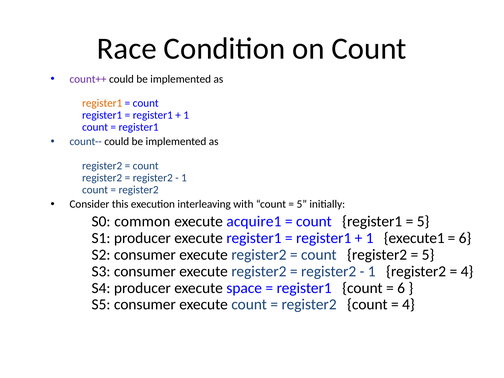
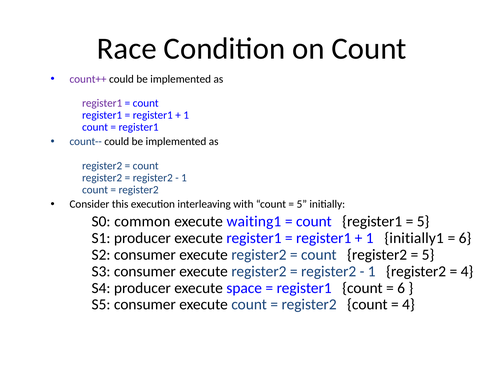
register1 at (102, 103) colour: orange -> purple
acquire1: acquire1 -> waiting1
execute1: execute1 -> initially1
